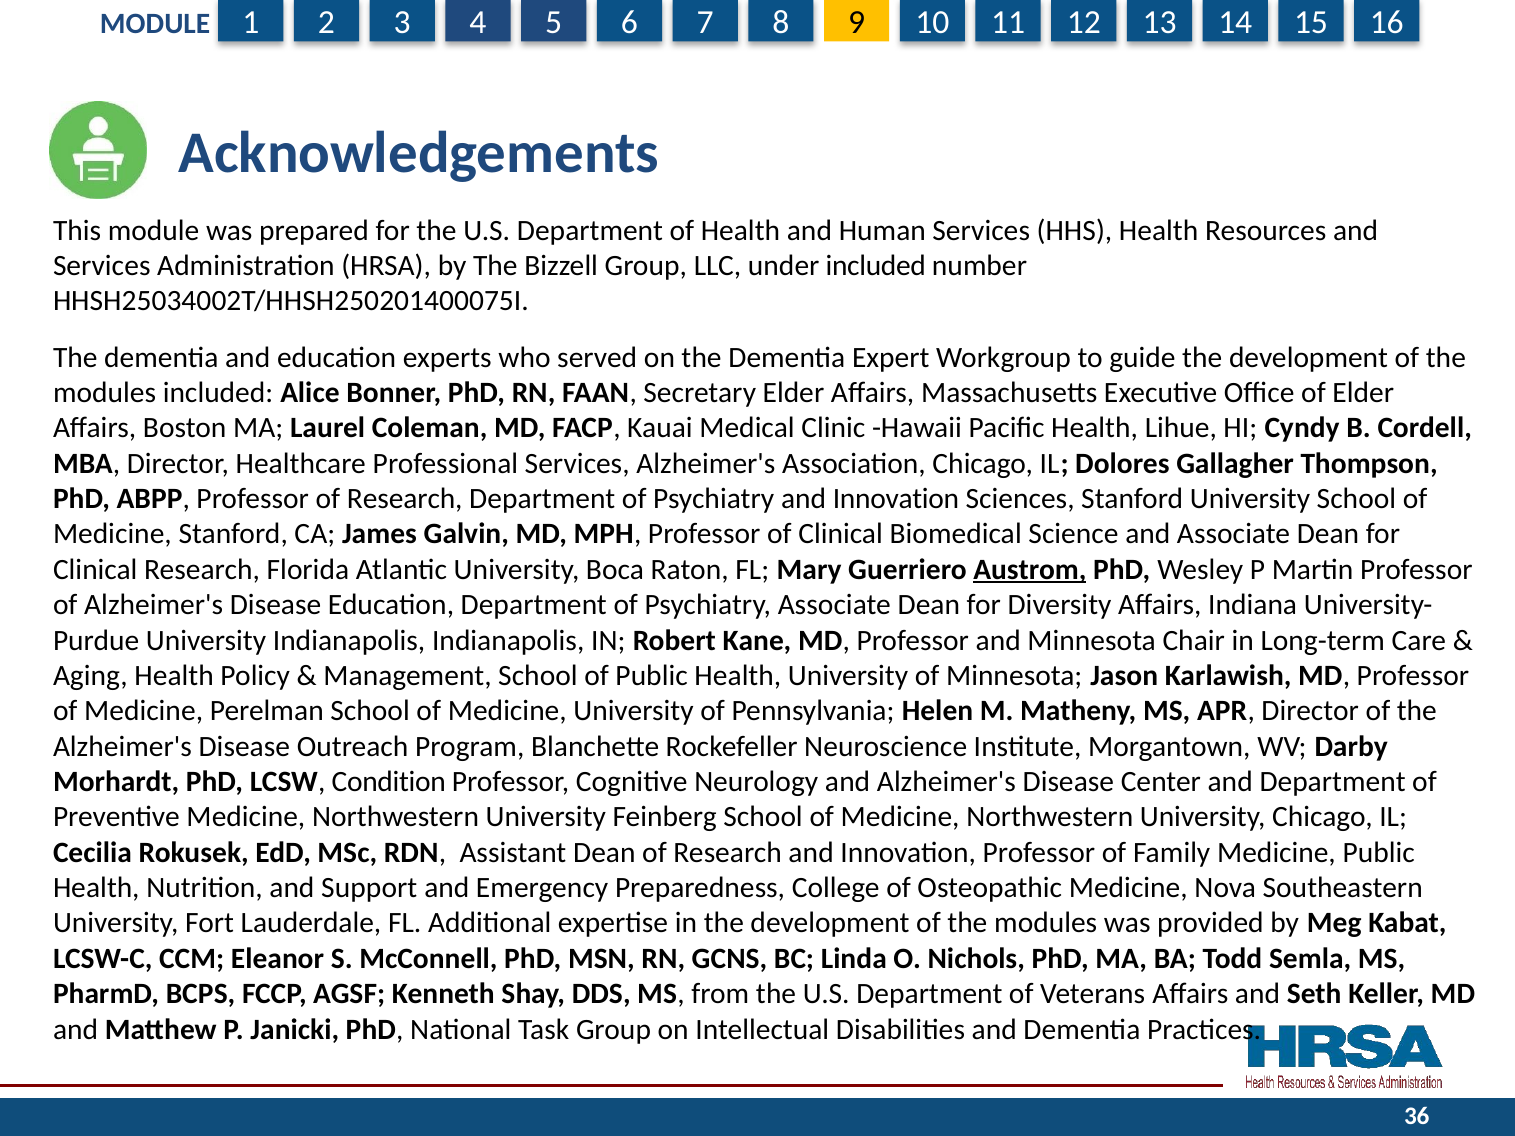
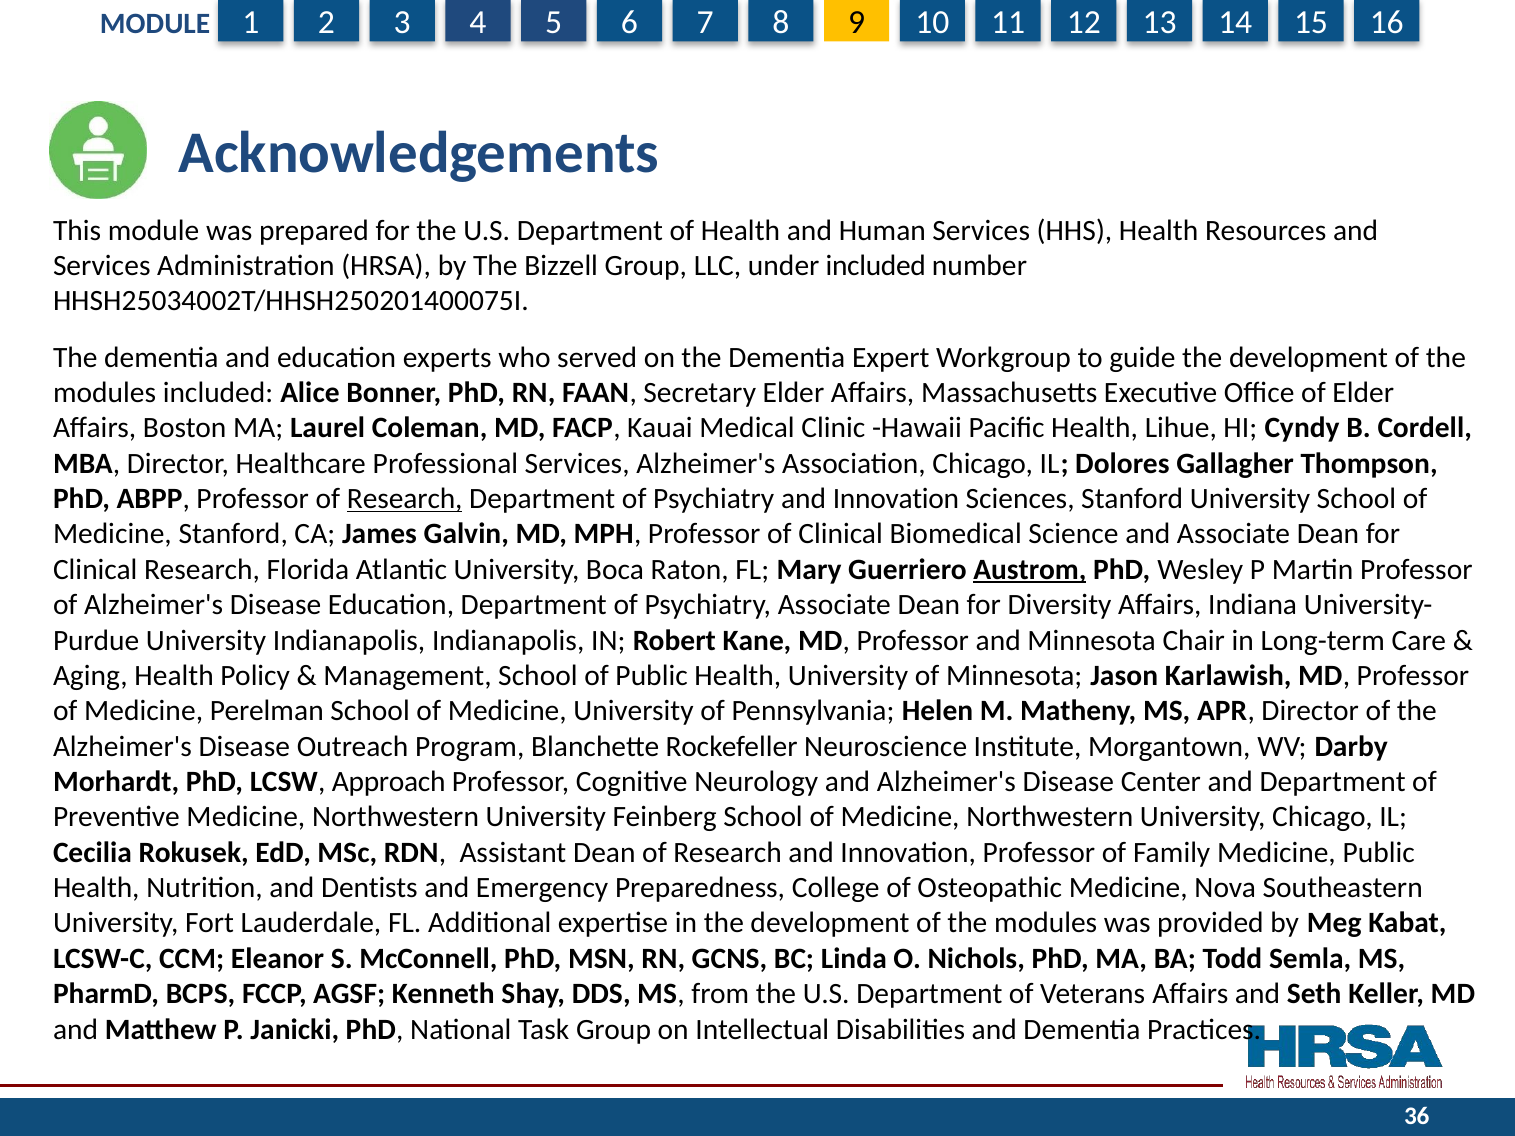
Research at (405, 499) underline: none -> present
Condition: Condition -> Approach
Support: Support -> Dentists
